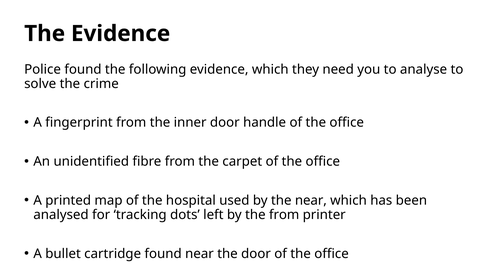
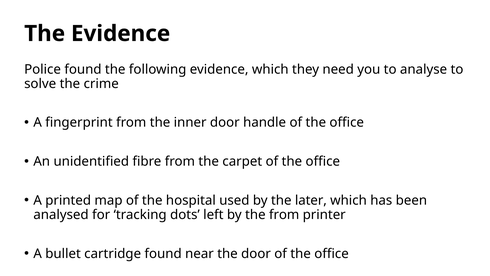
the near: near -> later
